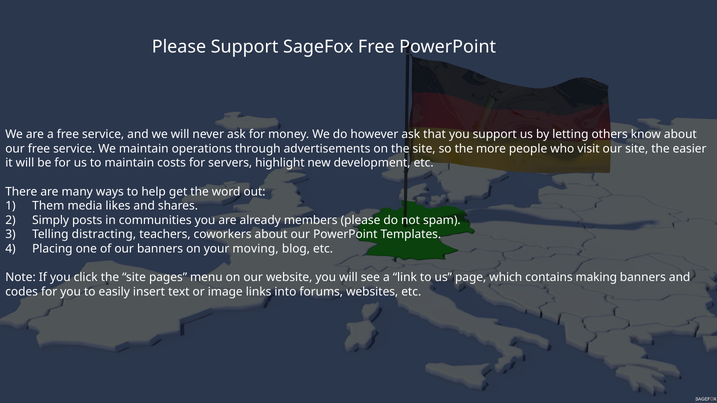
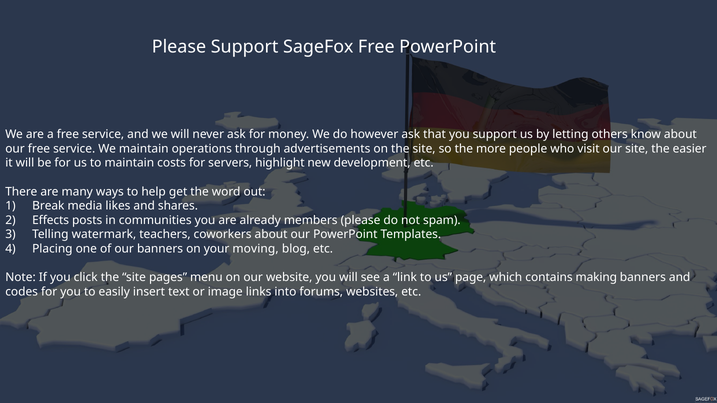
Them: Them -> Break
Simply: Simply -> Effects
distracting: distracting -> watermark
